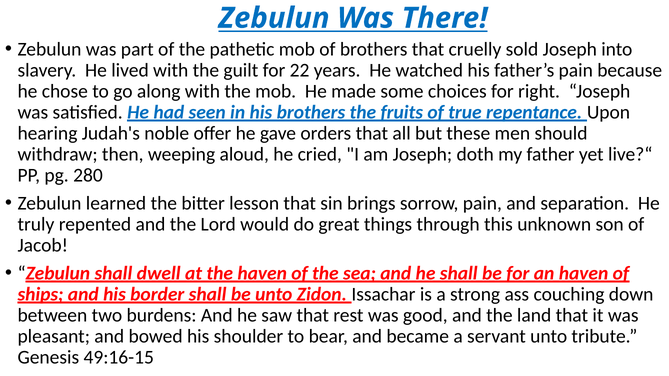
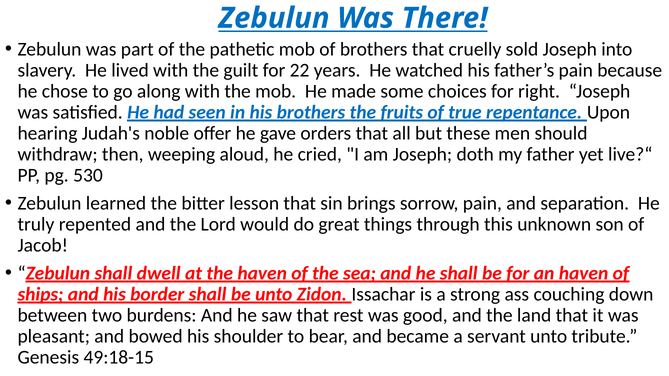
280: 280 -> 530
49:16-15: 49:16-15 -> 49:18-15
